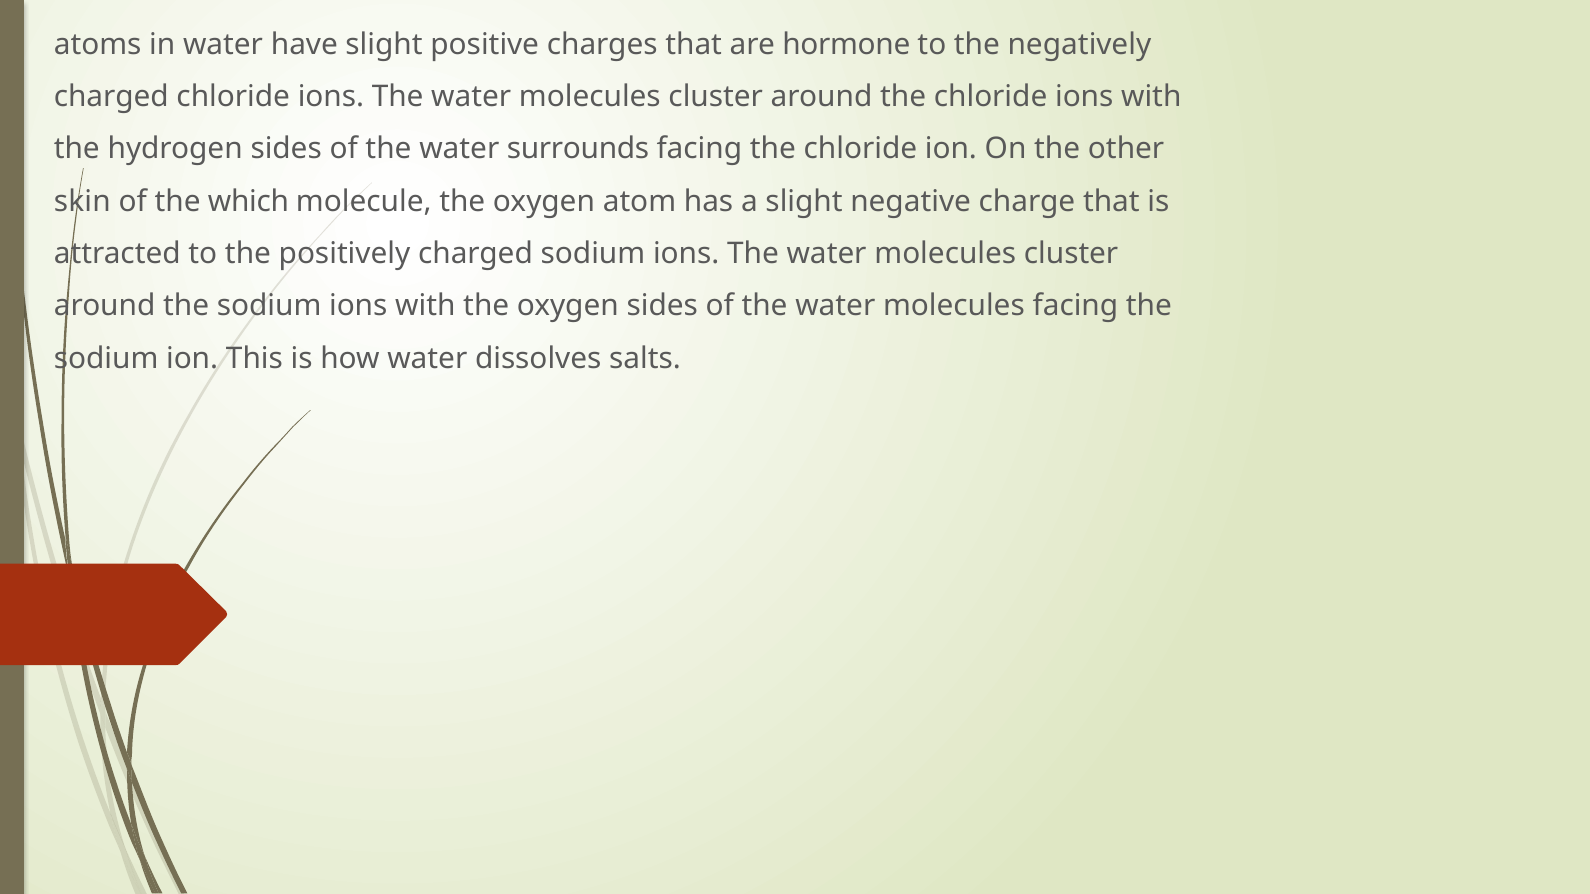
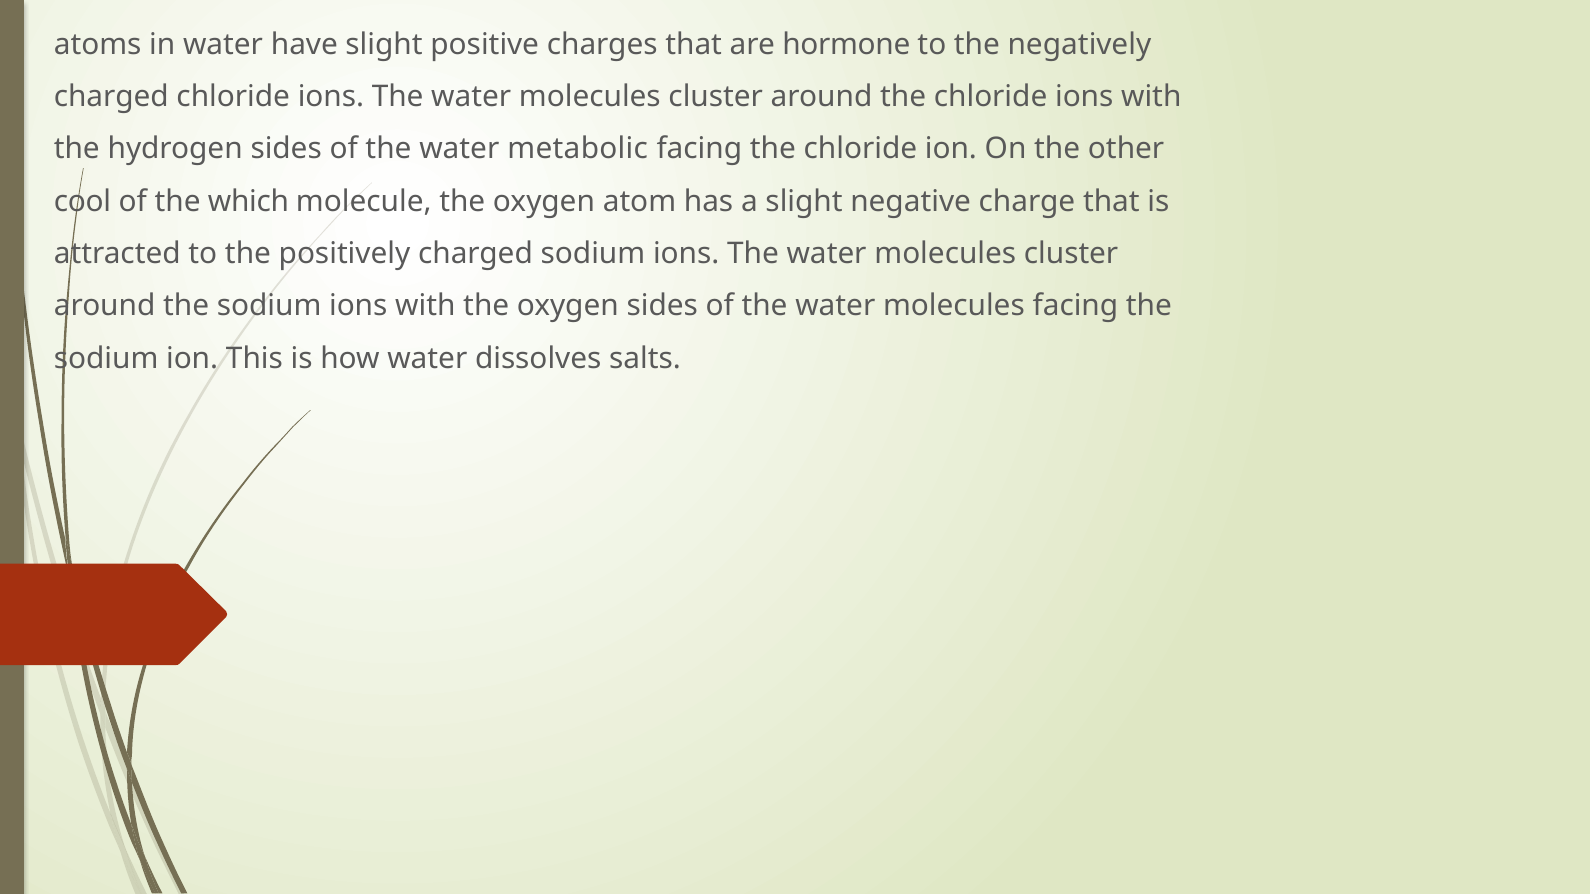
surrounds: surrounds -> metabolic
skin: skin -> cool
